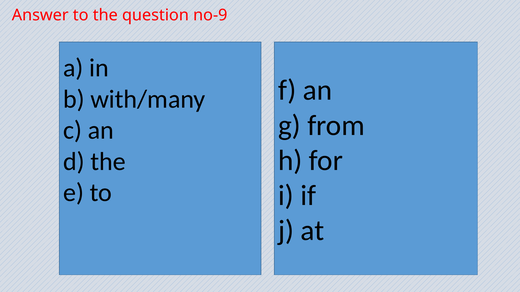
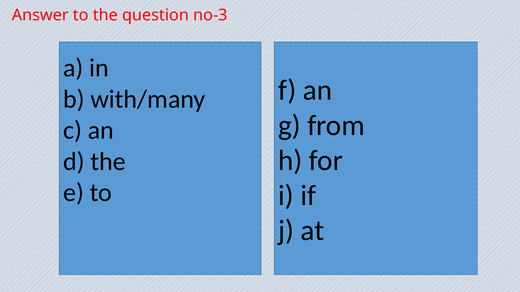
no-9: no-9 -> no-3
